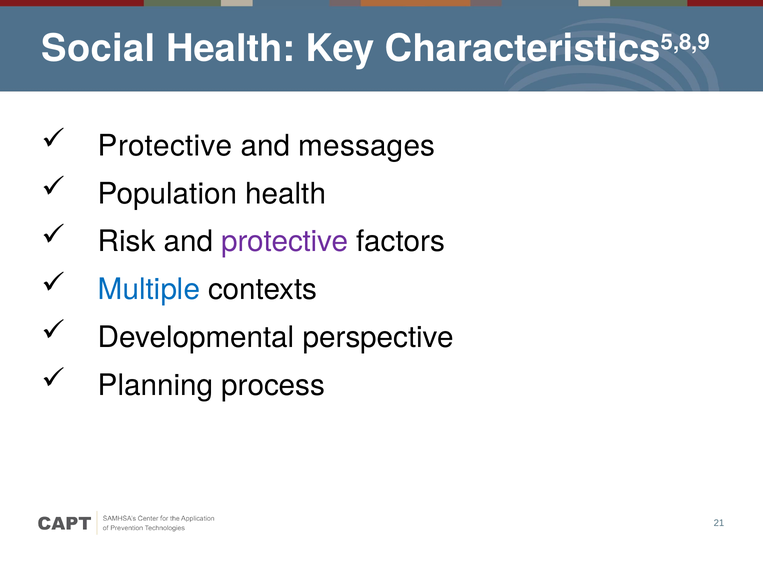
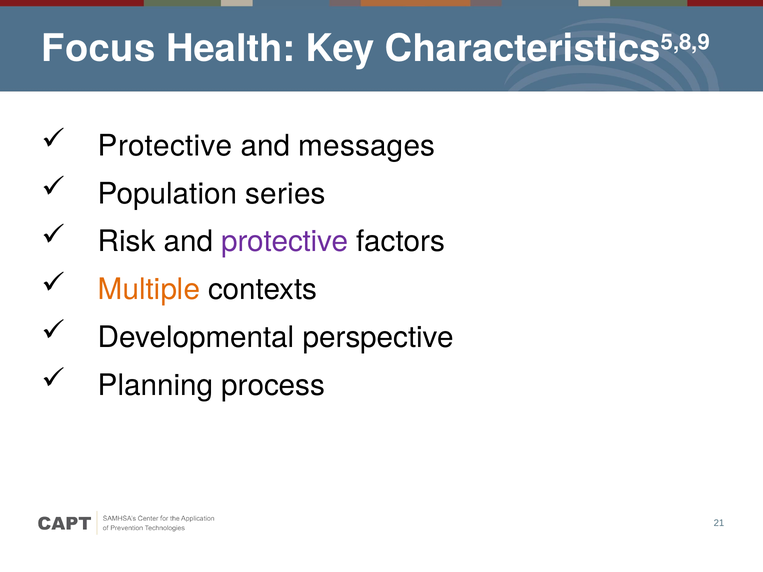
Social: Social -> Focus
Population health: health -> series
Multiple colour: blue -> orange
